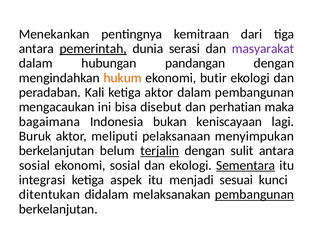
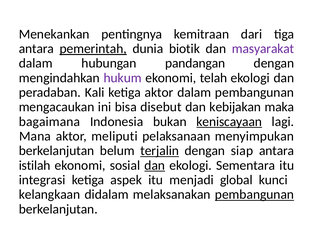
serasi: serasi -> biotik
hukum colour: orange -> purple
butir: butir -> telah
perhatian: perhatian -> kebijakan
keniscayaan underline: none -> present
Buruk: Buruk -> Mana
sulit: sulit -> siap
sosial at (34, 165): sosial -> istilah
dan at (155, 165) underline: none -> present
Sementara underline: present -> none
sesuai: sesuai -> global
ditentukan: ditentukan -> kelangkaan
